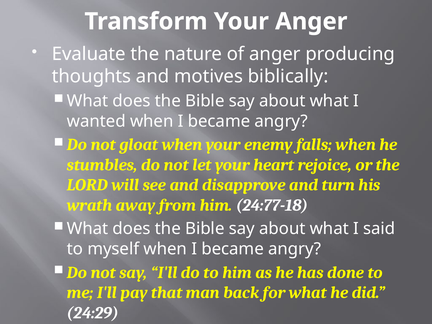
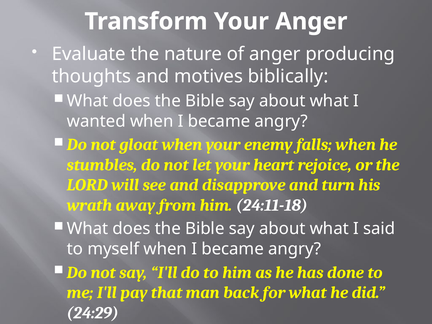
24:77-18: 24:77-18 -> 24:11-18
